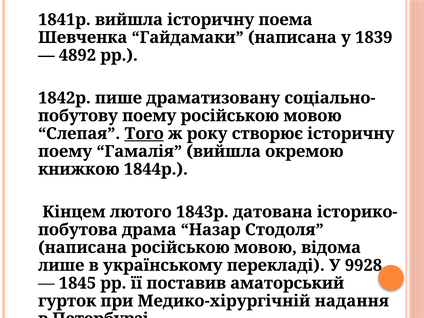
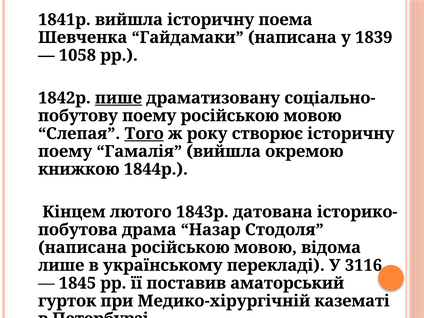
4892: 4892 -> 1058
пише underline: none -> present
9928: 9928 -> 3116
надання: надання -> казематі
